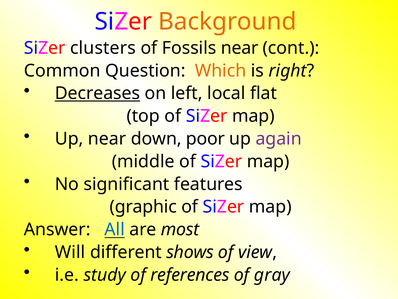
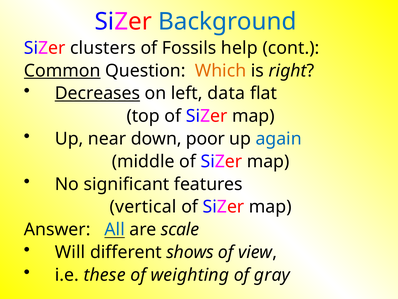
Background colour: orange -> blue
Fossils near: near -> help
Common underline: none -> present
local: local -> data
again colour: purple -> blue
graphic: graphic -> vertical
most: most -> scale
study: study -> these
references: references -> weighting
